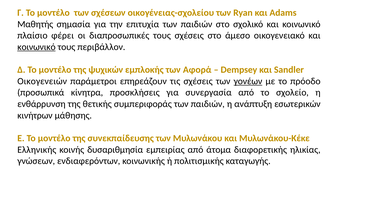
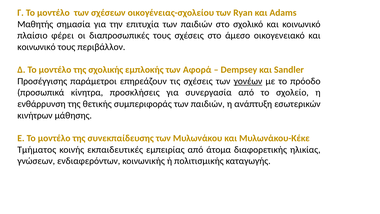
κοινωνικό at (36, 47) underline: present -> none
ψυχικών: ψυχικών -> σχολικής
Οικογενειών: Οικογενειών -> Προσέγγισης
Ελληνικής: Ελληνικής -> Τμήματος
δυσαριθμησία: δυσαριθμησία -> εκπαιδευτικές
